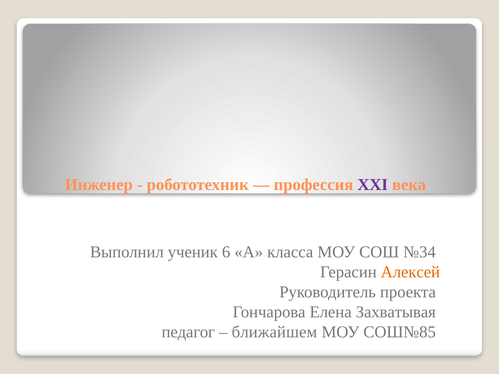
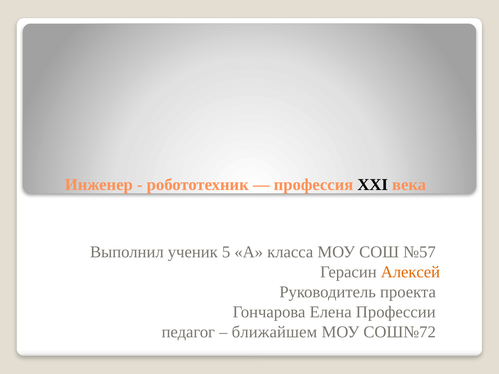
XXI colour: purple -> black
6: 6 -> 5
№34: №34 -> №57
Захватывая: Захватывая -> Профессии
СОШ№85: СОШ№85 -> СОШ№72
